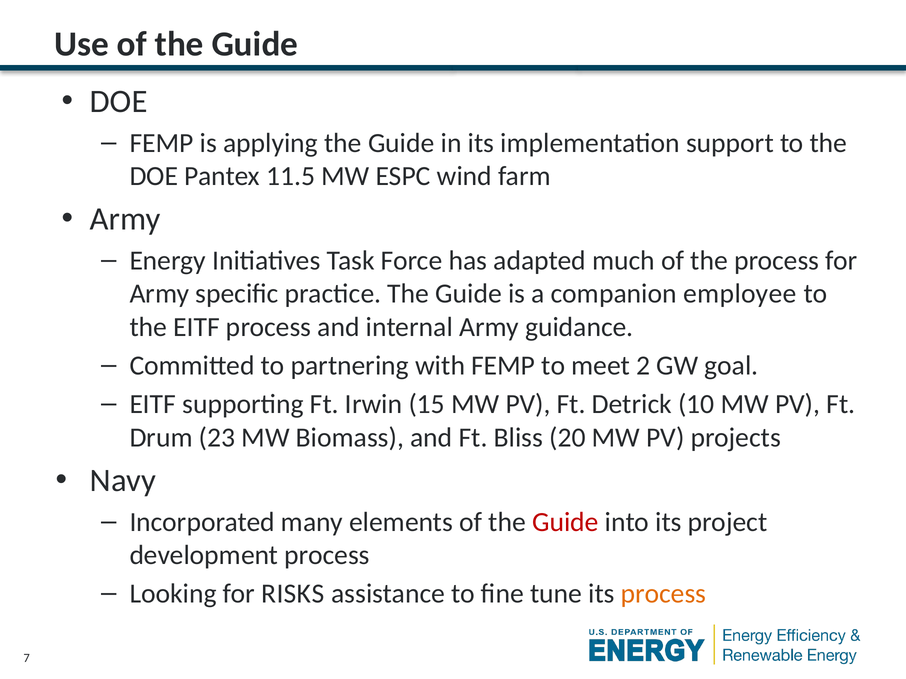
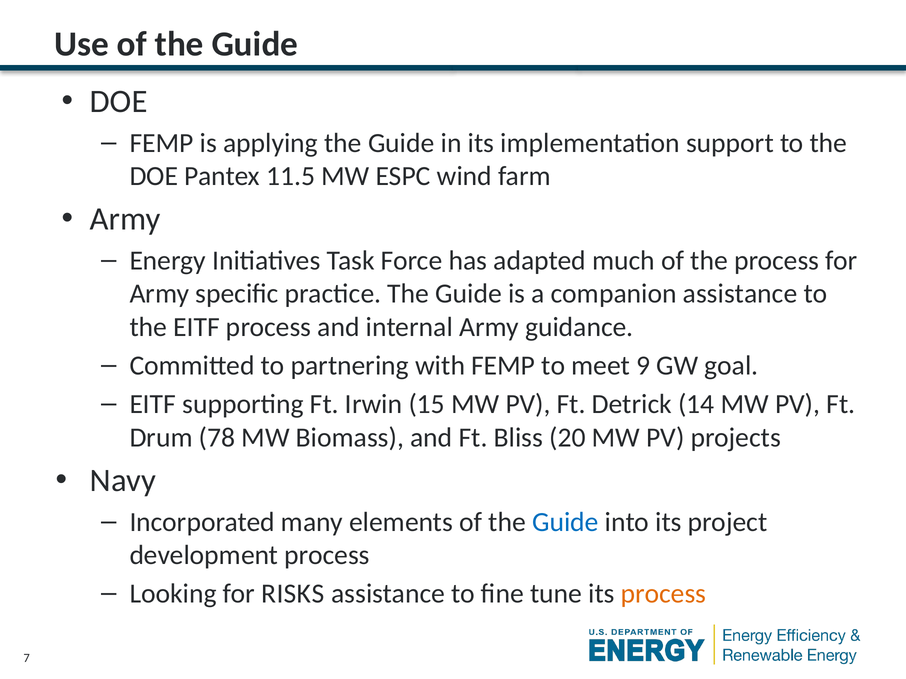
companion employee: employee -> assistance
2: 2 -> 9
10: 10 -> 14
23: 23 -> 78
Guide at (565, 522) colour: red -> blue
